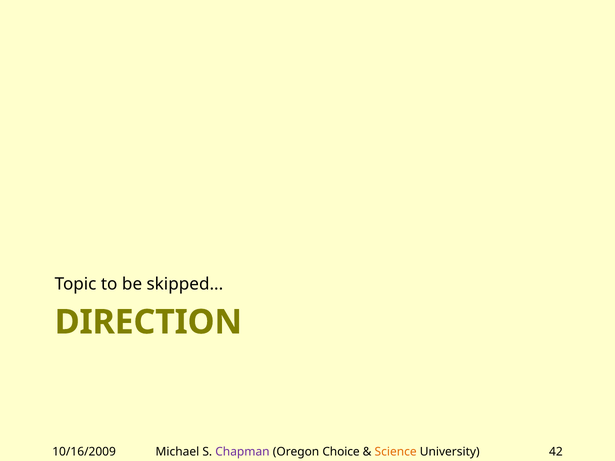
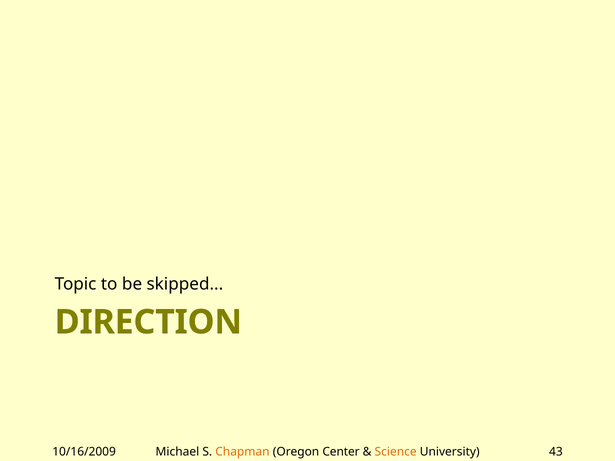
Chapman colour: purple -> orange
Choice: Choice -> Center
42: 42 -> 43
